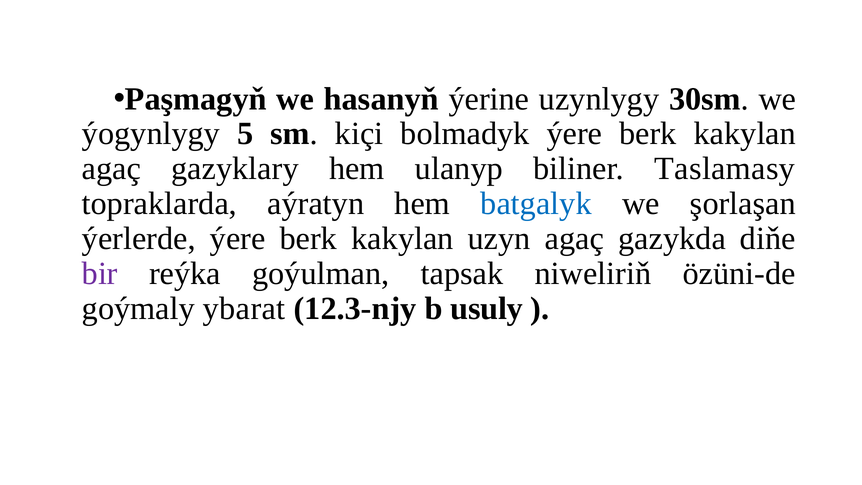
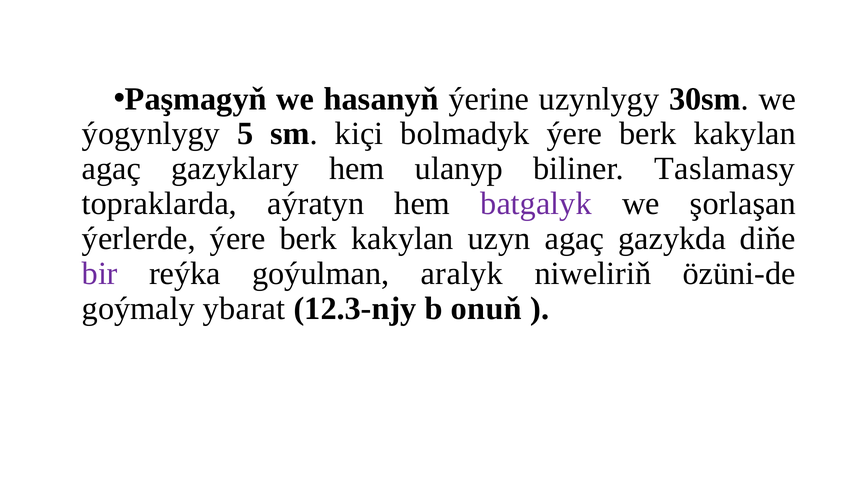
batgalyk colour: blue -> purple
tapsak: tapsak -> aralyk
usuly: usuly -> onuň
